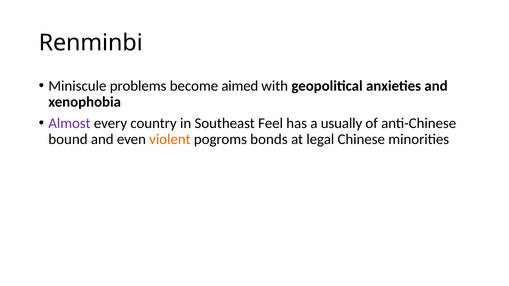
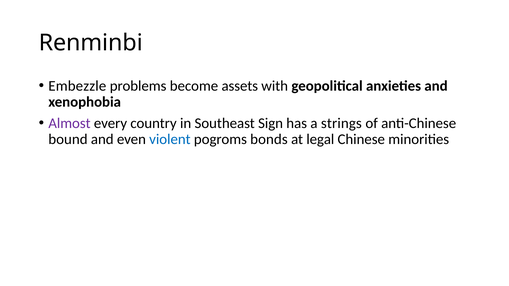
Miniscule: Miniscule -> Embezzle
aimed: aimed -> assets
Feel: Feel -> Sign
usually: usually -> strings
violent colour: orange -> blue
